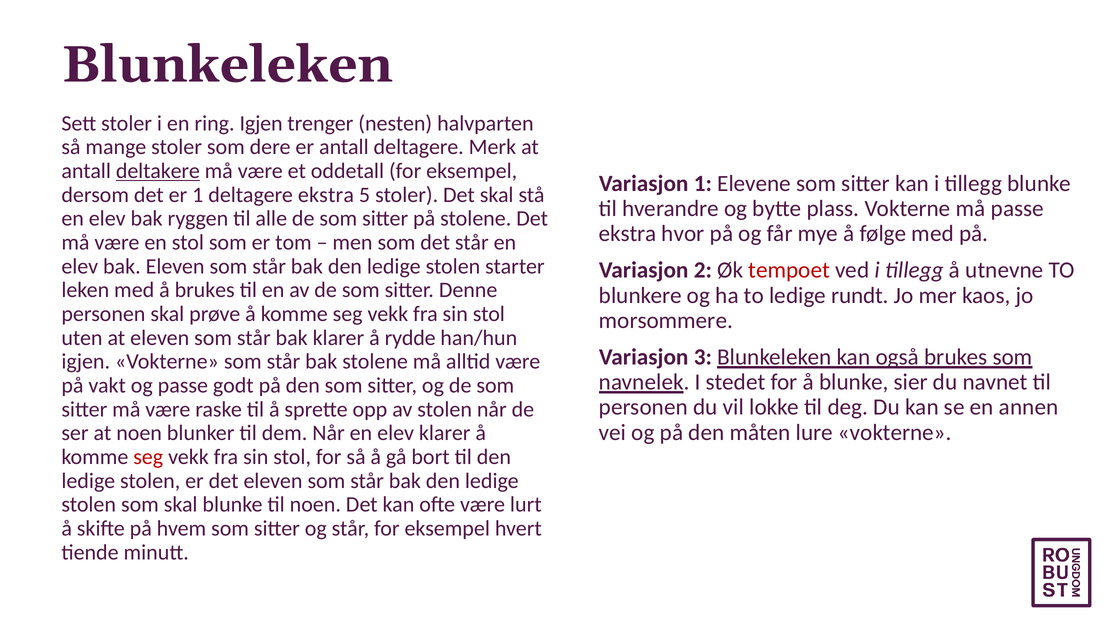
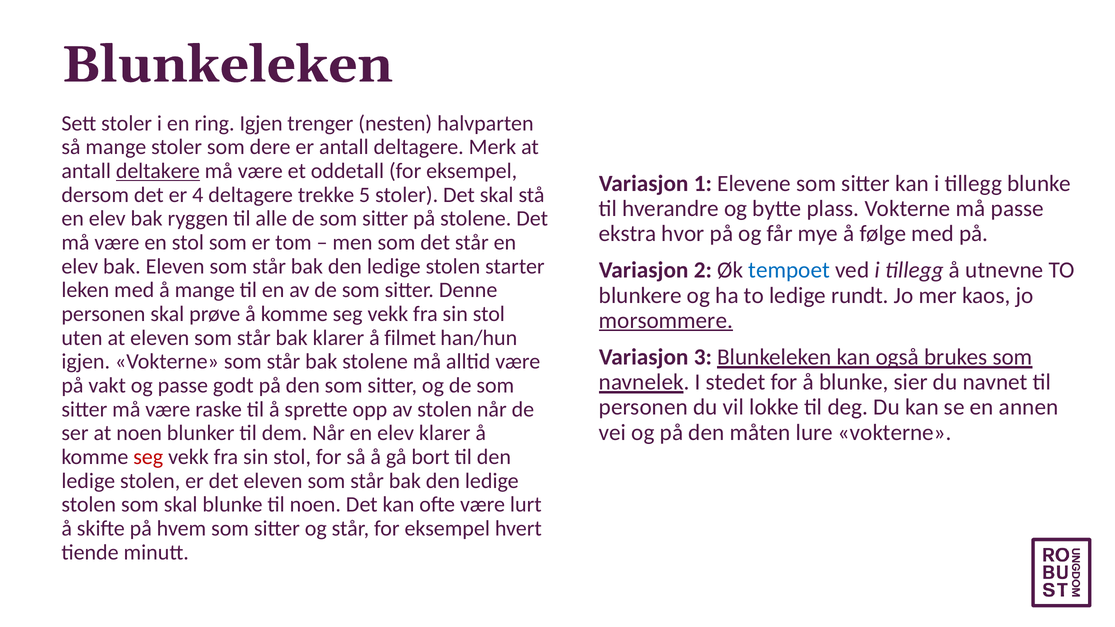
er 1: 1 -> 4
deltagere ekstra: ekstra -> trekke
tempoet colour: red -> blue
å brukes: brukes -> mange
morsommere underline: none -> present
rydde: rydde -> filmet
